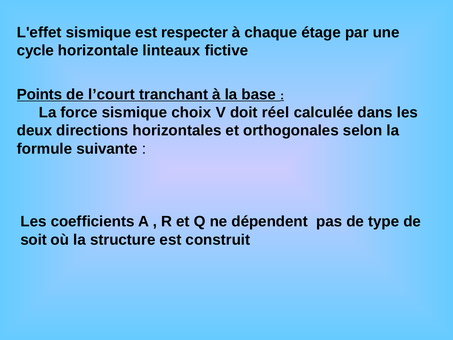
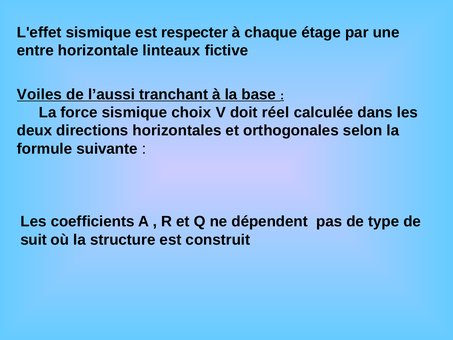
cycle: cycle -> entre
Points: Points -> Voiles
l’court: l’court -> l’aussi
soit: soit -> suit
